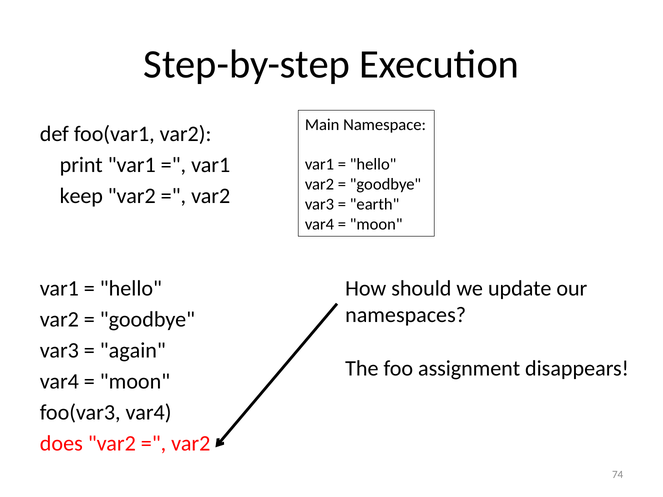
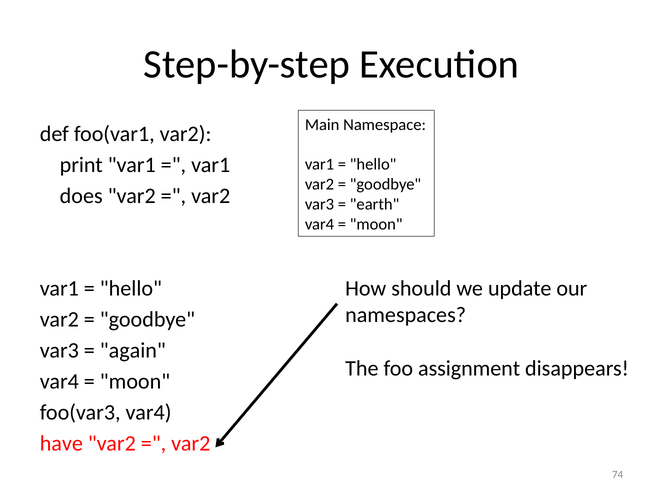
keep: keep -> does
does: does -> have
